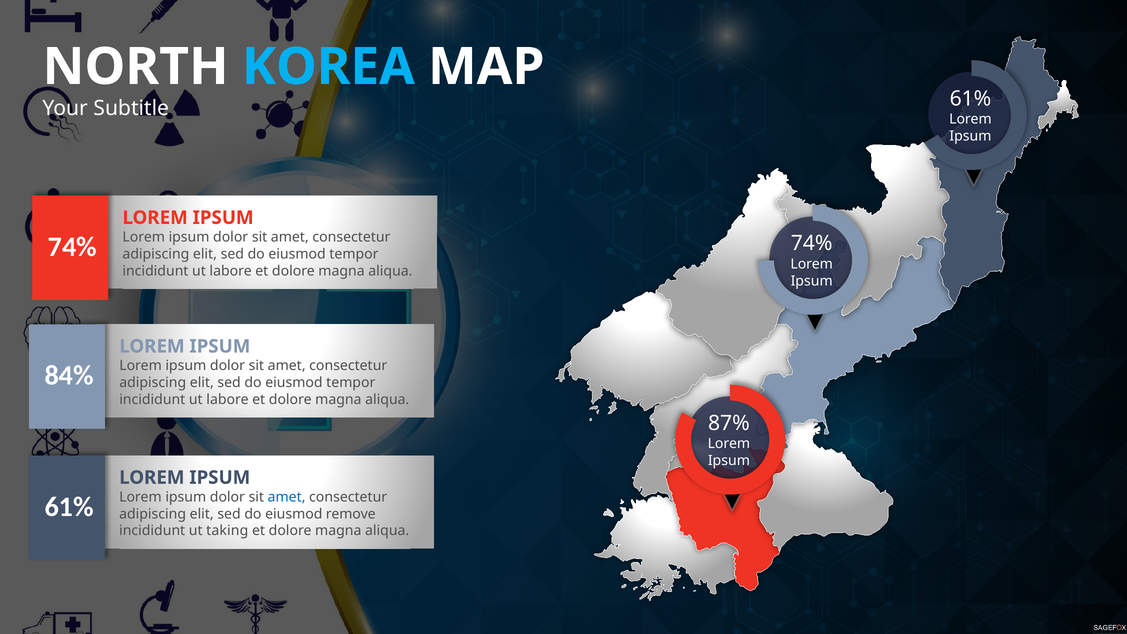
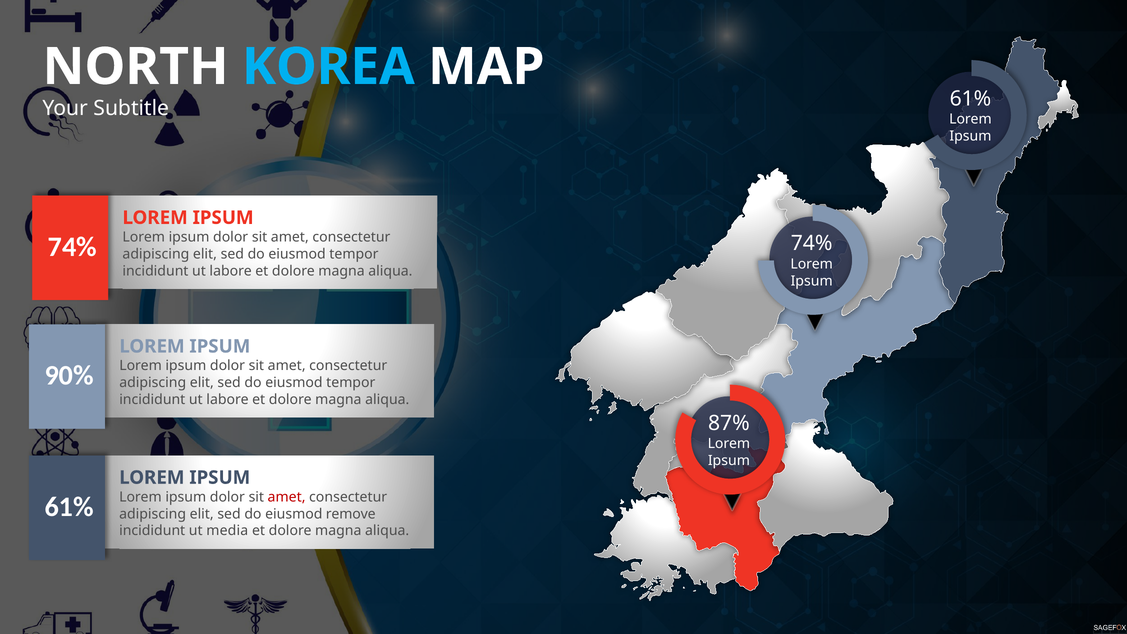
84%: 84% -> 90%
amet at (287, 497) colour: blue -> red
taking: taking -> media
